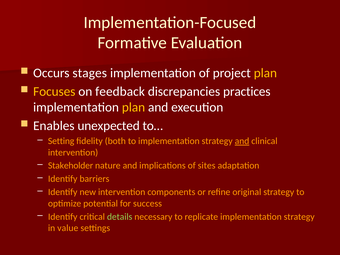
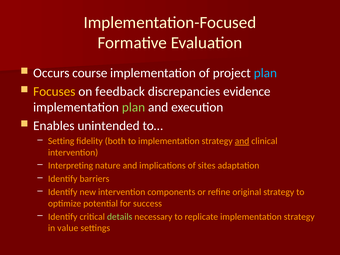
stages: stages -> course
plan at (265, 73) colour: yellow -> light blue
practices: practices -> evidence
plan at (133, 107) colour: yellow -> light green
unexpected: unexpected -> unintended
Stakeholder: Stakeholder -> Interpreting
